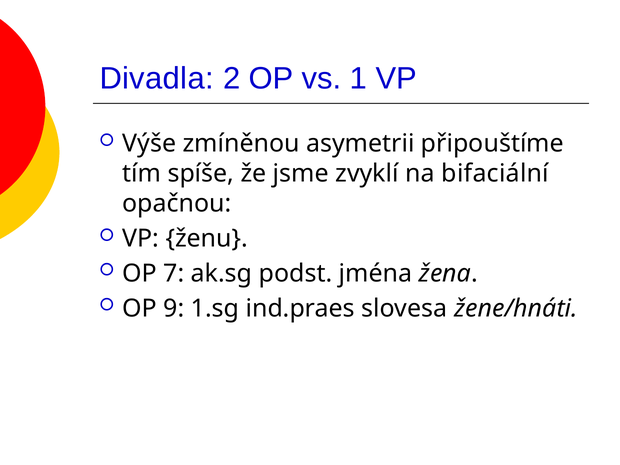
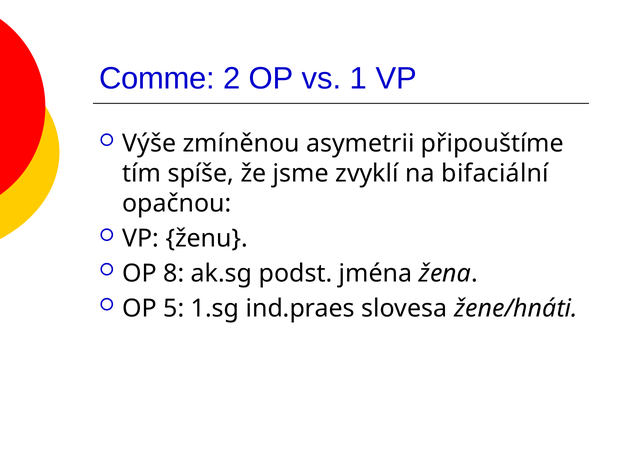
Divadla: Divadla -> Comme
7: 7 -> 8
9: 9 -> 5
